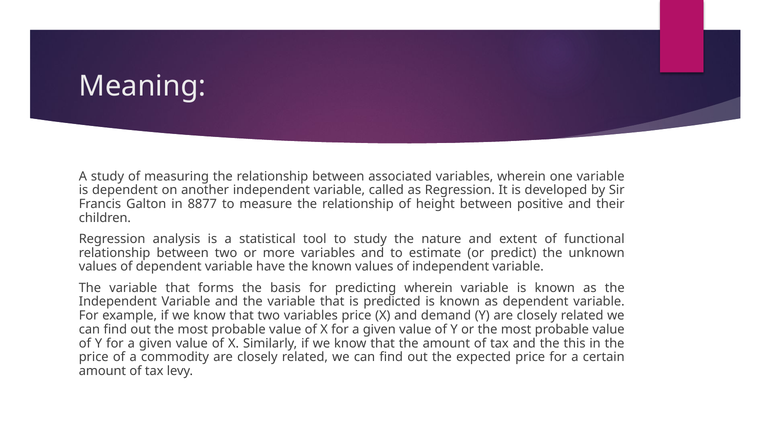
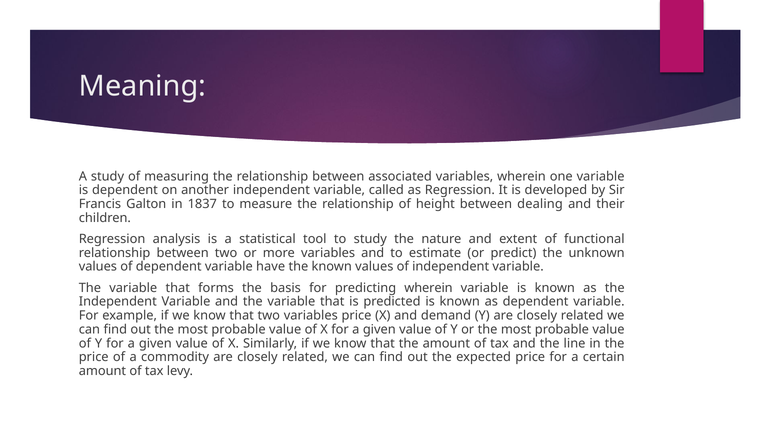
8877: 8877 -> 1837
positive: positive -> dealing
this: this -> line
